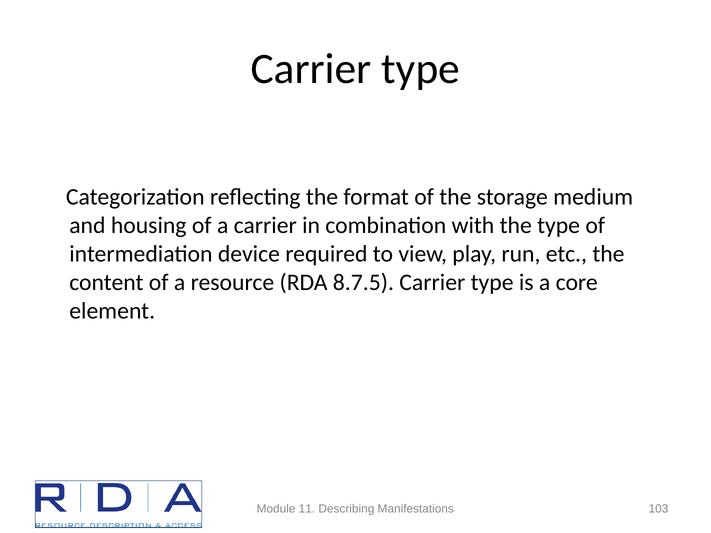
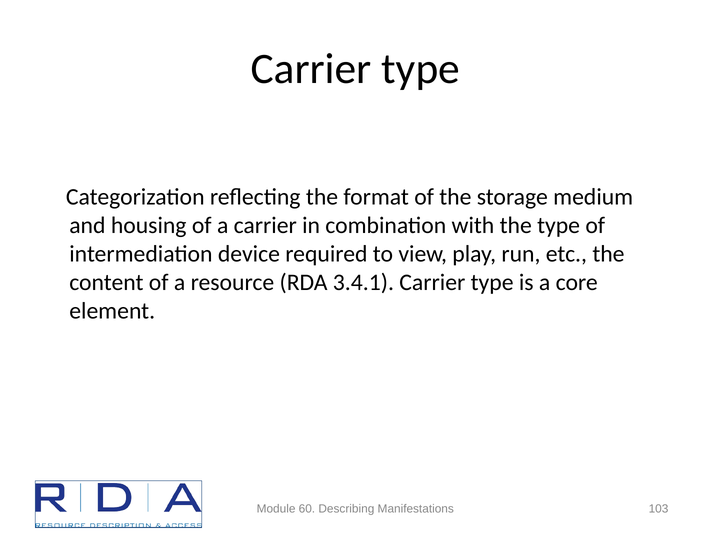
8.7.5: 8.7.5 -> 3.4.1
11: 11 -> 60
